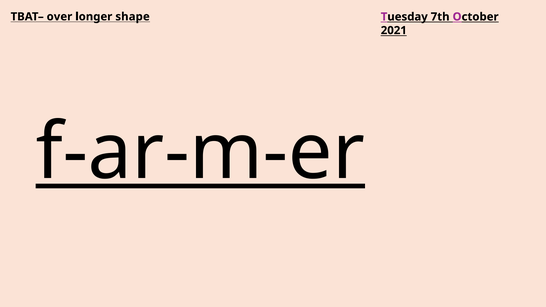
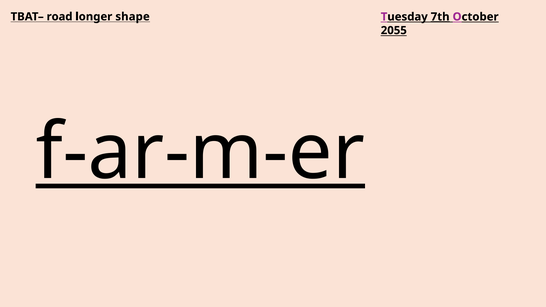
over: over -> road
7th underline: none -> present
2021: 2021 -> 2055
